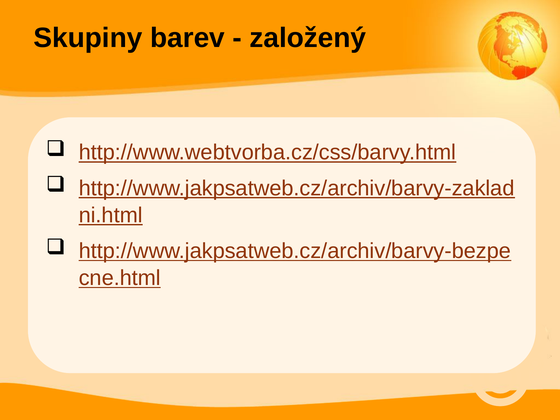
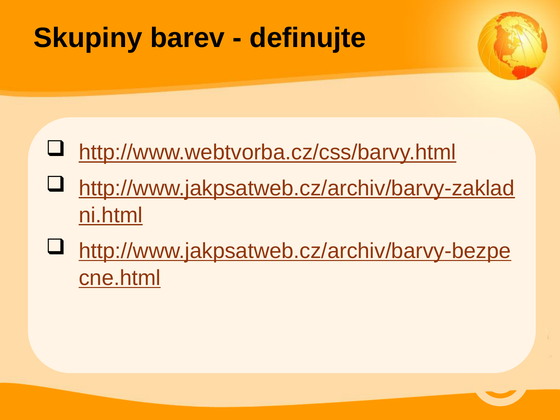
založený: založený -> definujte
